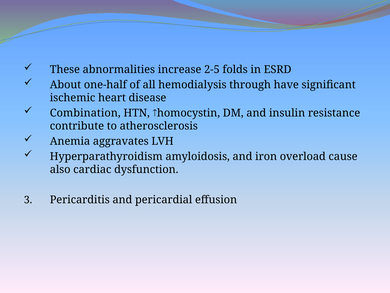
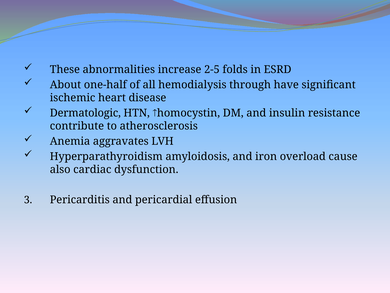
Combination: Combination -> Dermatologic
